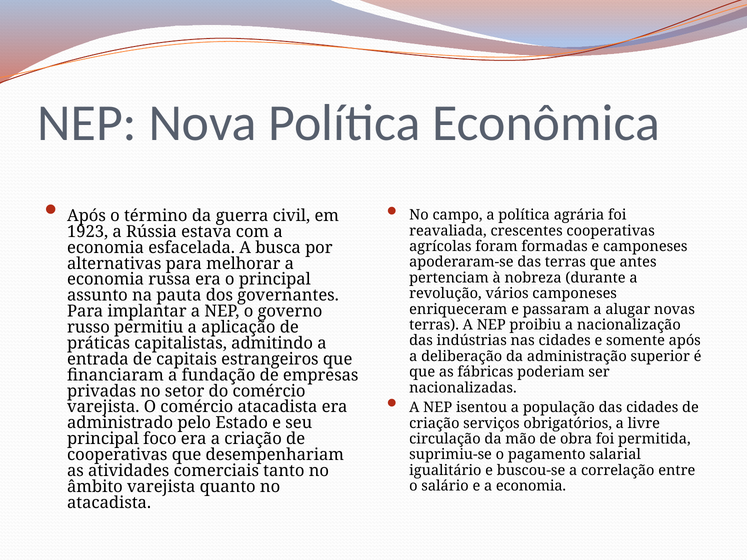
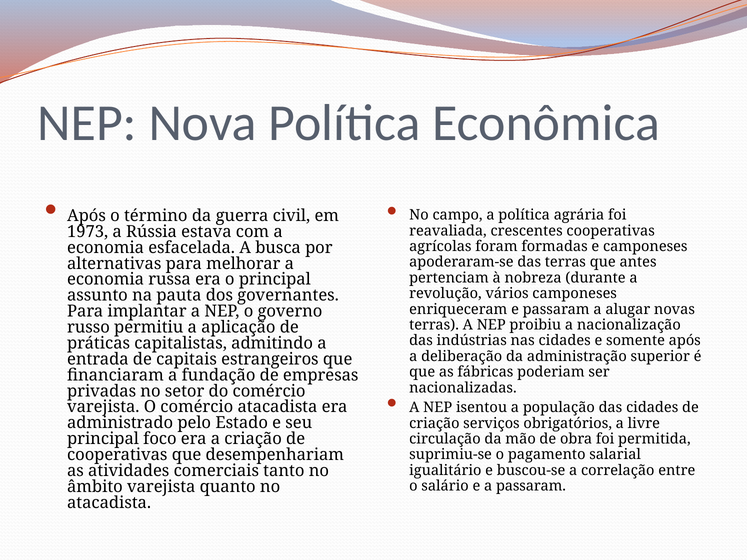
1923: 1923 -> 1973
e a economia: economia -> passaram
